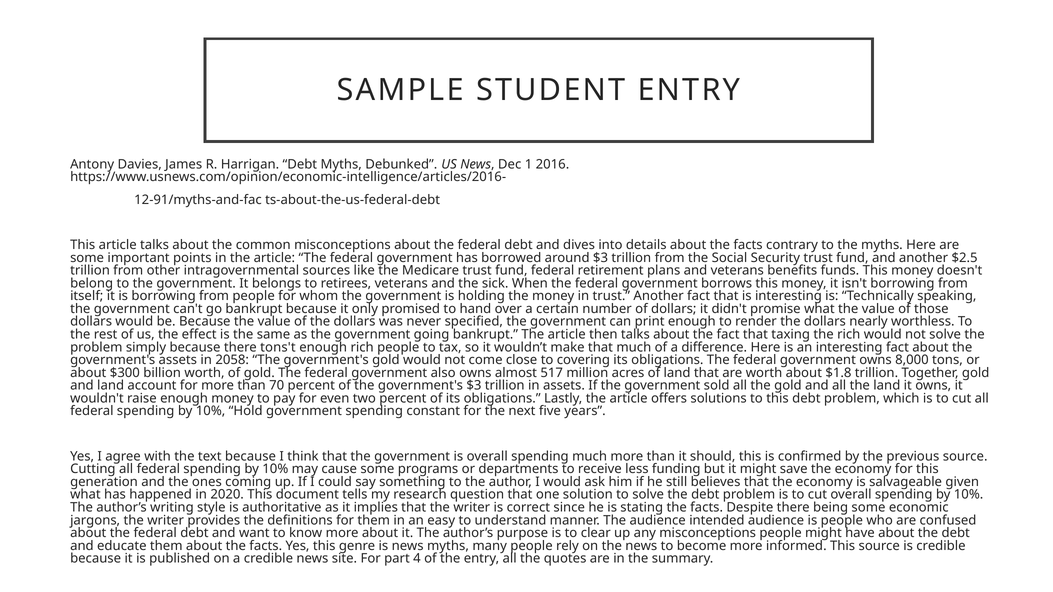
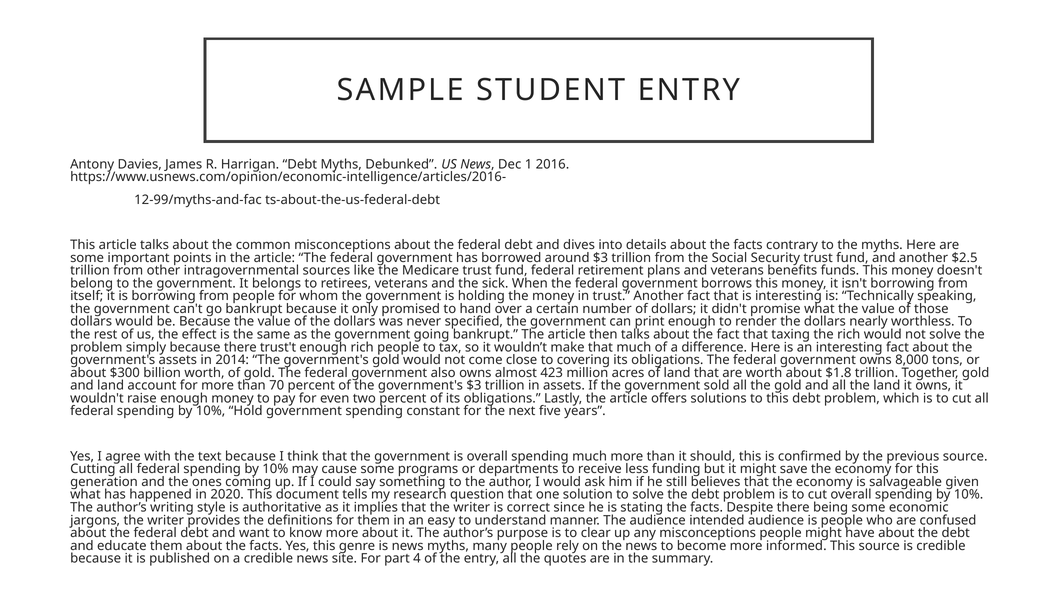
12-91/myths-and-fac: 12-91/myths-and-fac -> 12-99/myths-and-fac
tons't: tons't -> trust't
2058: 2058 -> 2014
517: 517 -> 423
